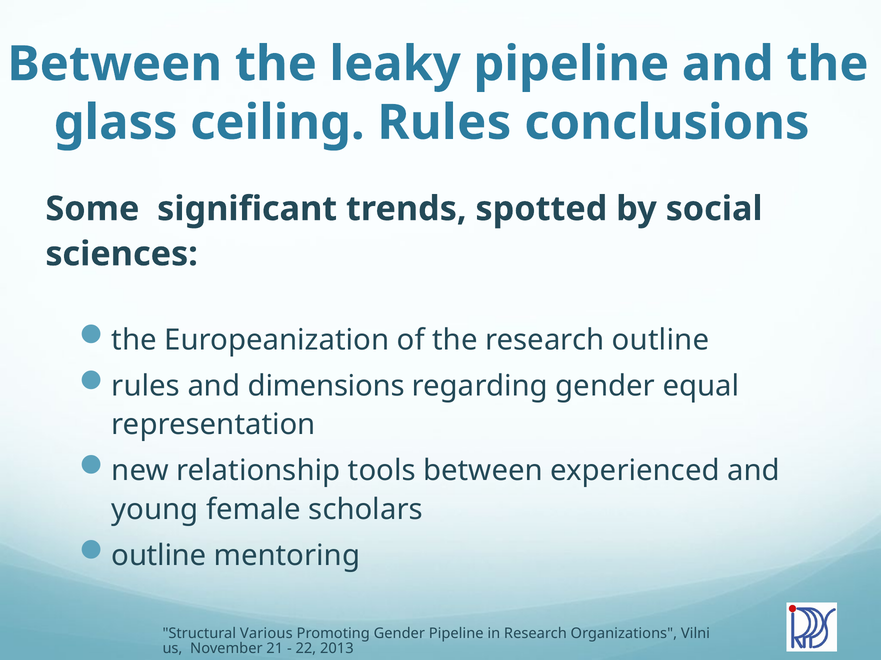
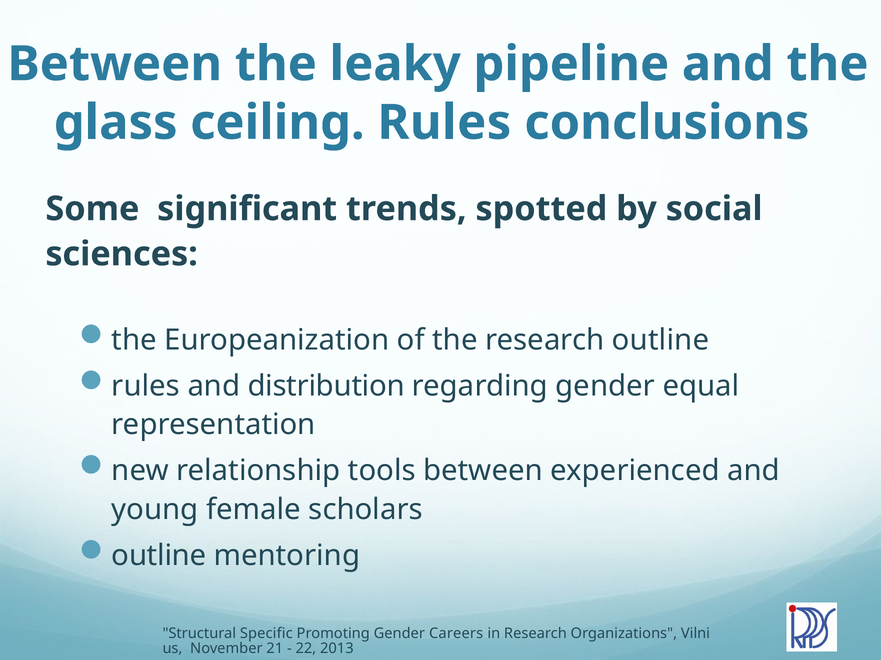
dimensions: dimensions -> distribution
Various: Various -> Specific
Gender Pipeline: Pipeline -> Careers
